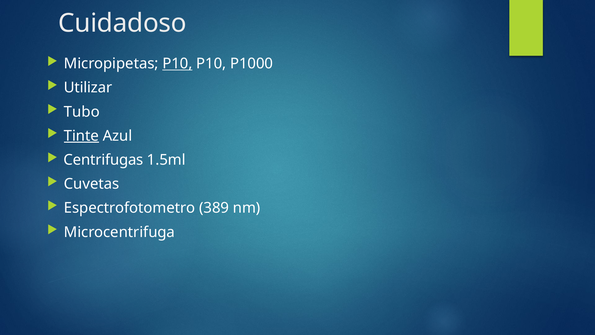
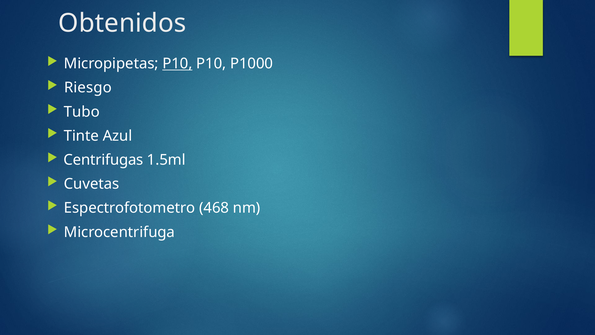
Cuidadoso: Cuidadoso -> Obtenidos
Utilizar: Utilizar -> Riesgo
Tinte underline: present -> none
389: 389 -> 468
